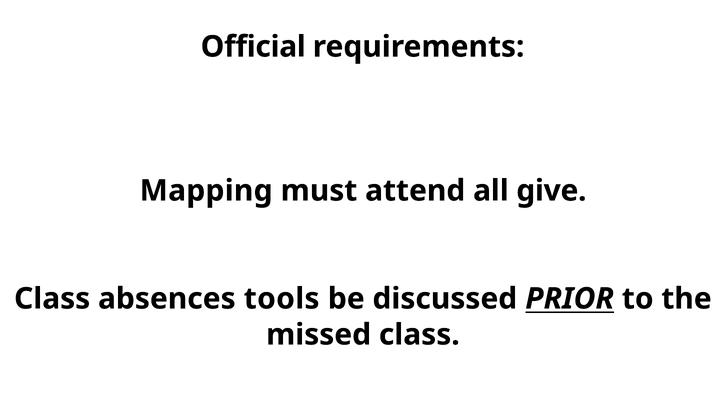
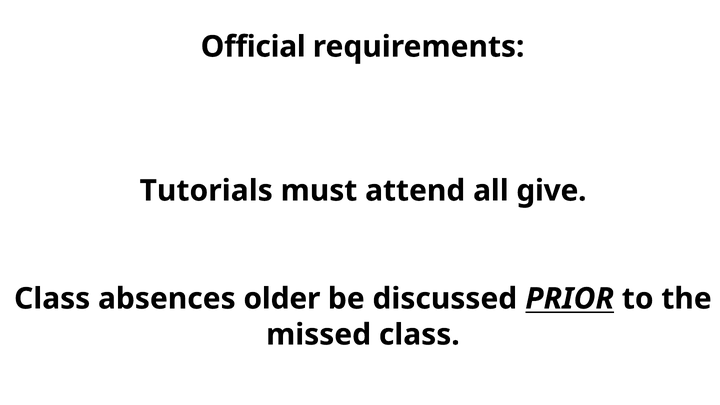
Mapping: Mapping -> Tutorials
tools: tools -> older
